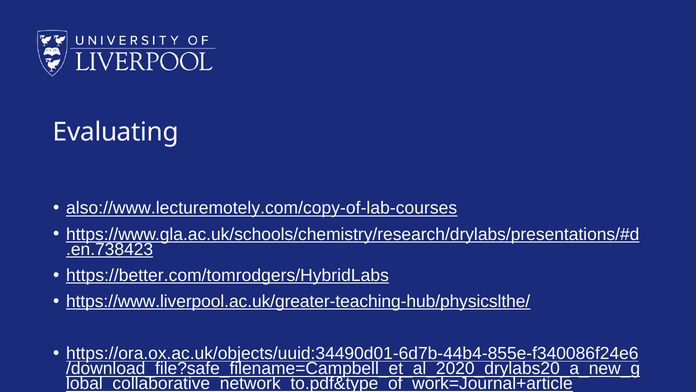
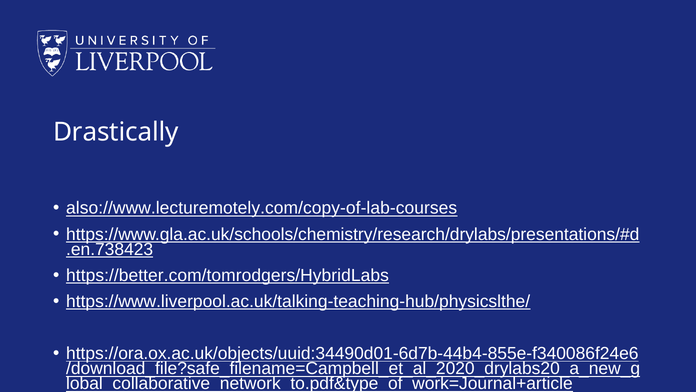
Evaluating: Evaluating -> Drastically
https://www.liverpool.ac.uk/greater-teaching-hub/physicslthe/: https://www.liverpool.ac.uk/greater-teaching-hub/physicslthe/ -> https://www.liverpool.ac.uk/talking-teaching-hub/physicslthe/
